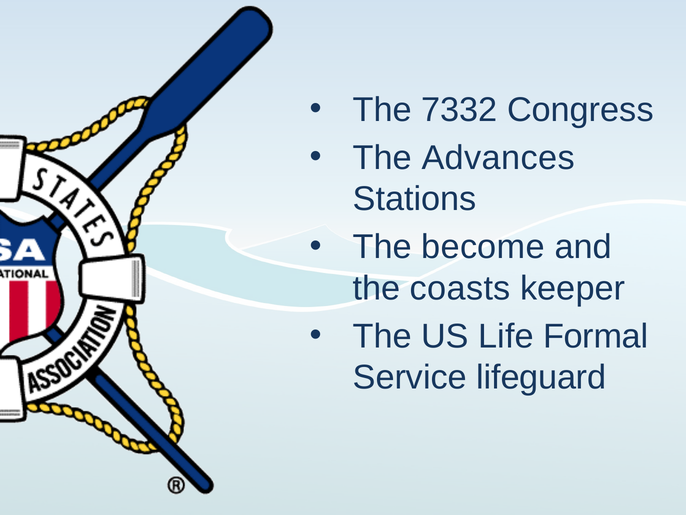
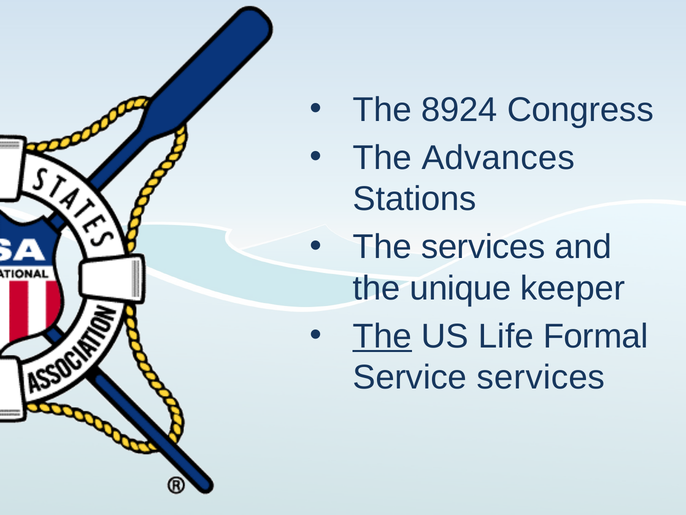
7332: 7332 -> 8924
The become: become -> services
coasts: coasts -> unique
The at (382, 336) underline: none -> present
Service lifeguard: lifeguard -> services
